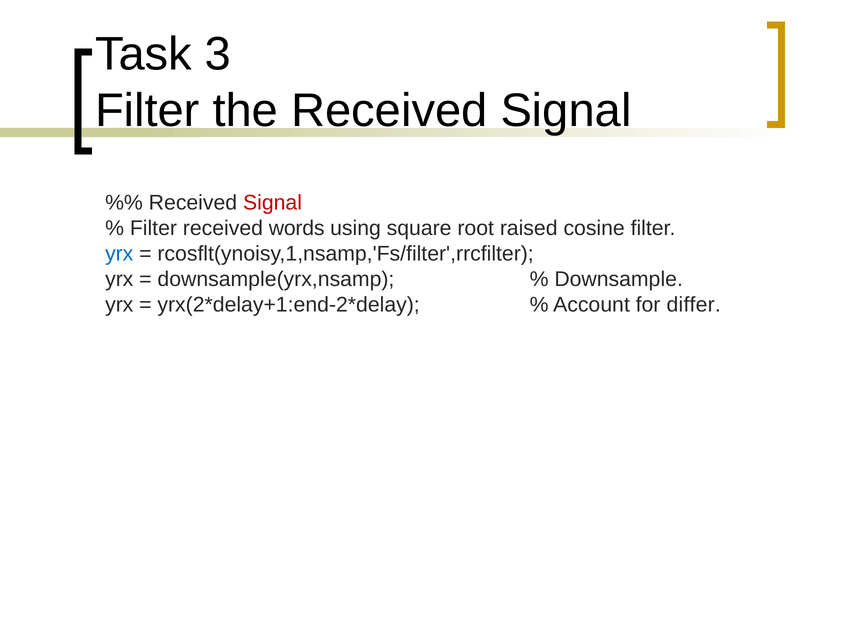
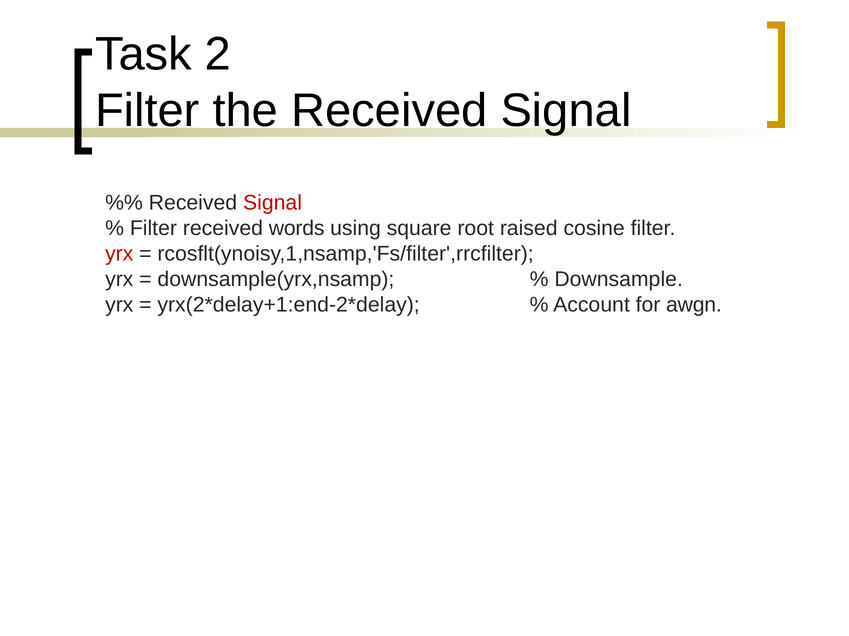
3: 3 -> 2
yrx at (119, 254) colour: blue -> red
differ: differ -> awgn
